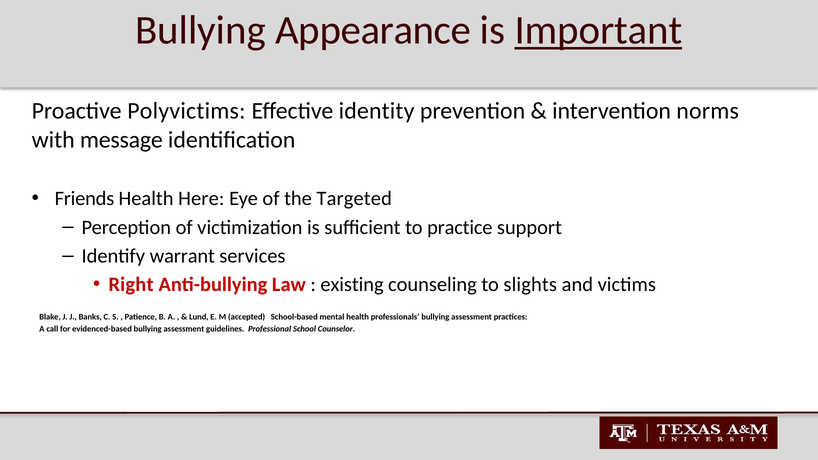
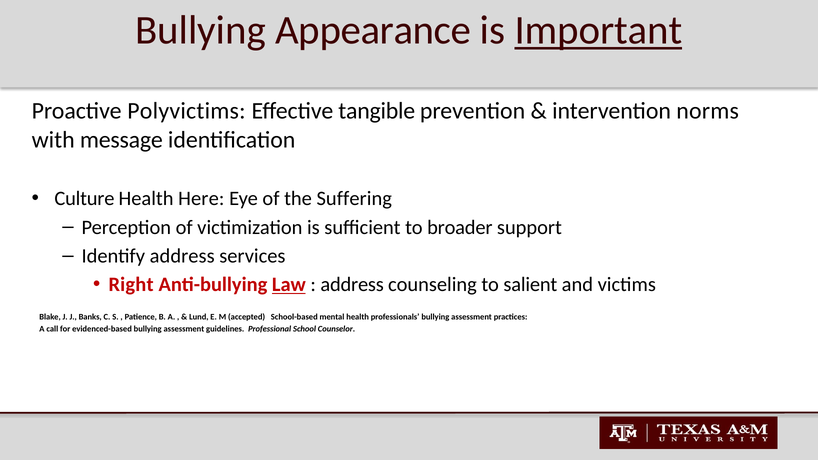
identity: identity -> tangible
Friends: Friends -> Culture
Targeted: Targeted -> Suffering
practice: practice -> broader
Identify warrant: warrant -> address
Law underline: none -> present
existing at (352, 285): existing -> address
slights: slights -> salient
